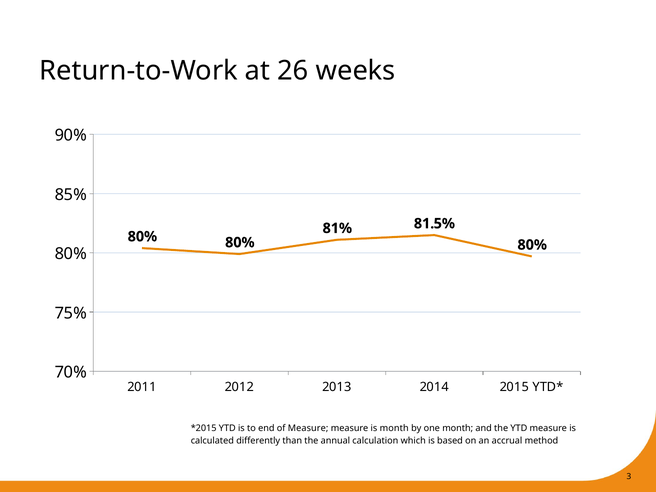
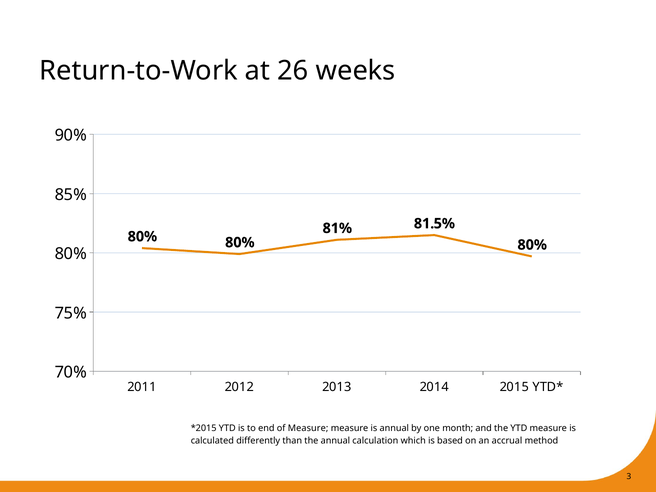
is month: month -> annual
